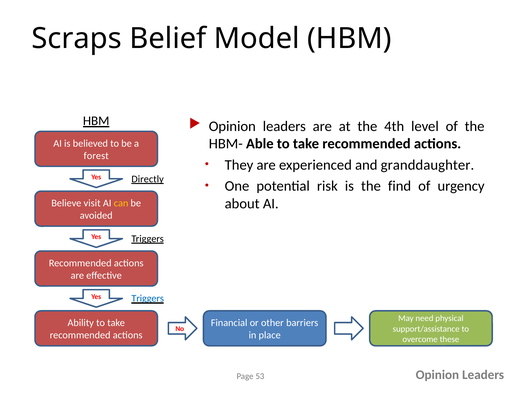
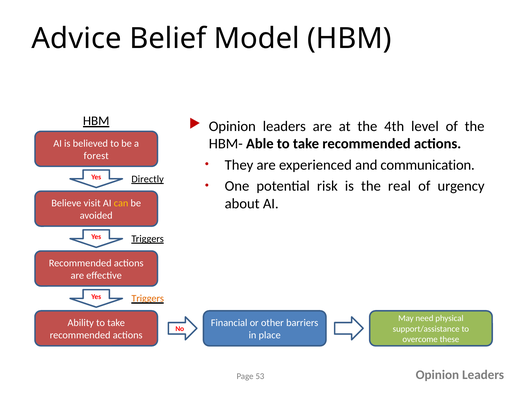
Scraps: Scraps -> Advice
granddaughter: granddaughter -> communication
find: find -> real
Triggers at (148, 298) colour: blue -> orange
